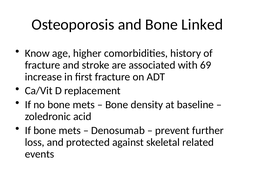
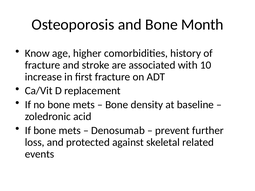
Linked: Linked -> Month
69: 69 -> 10
